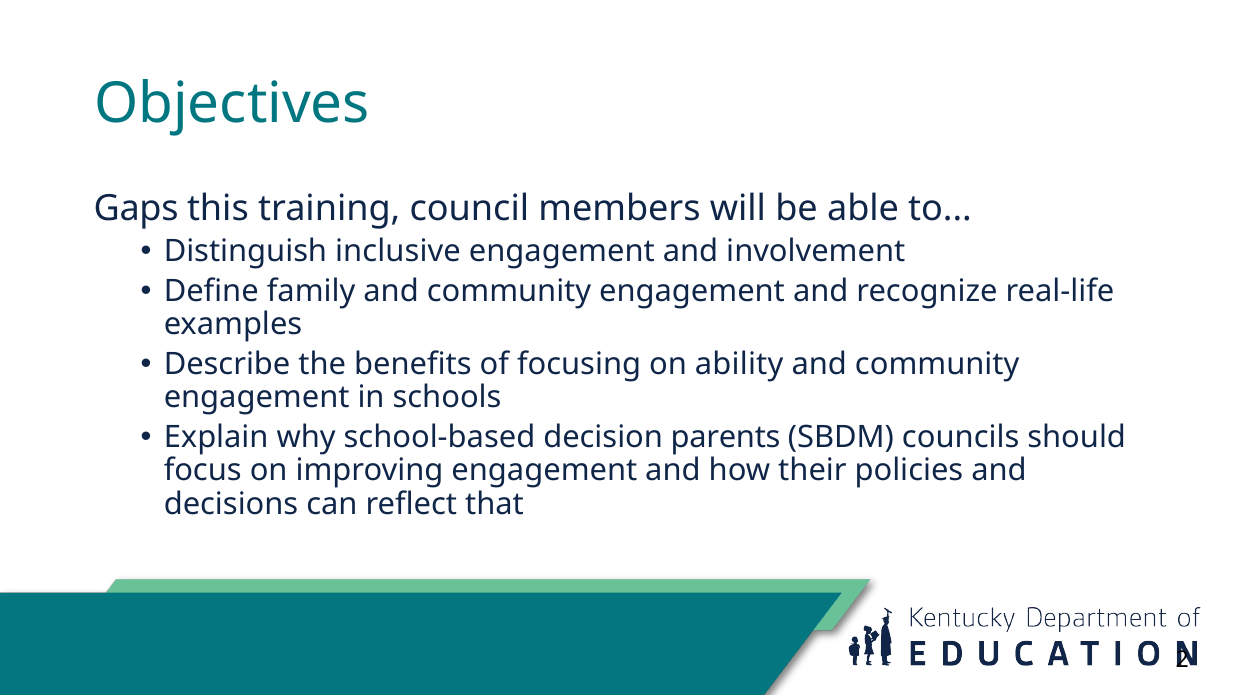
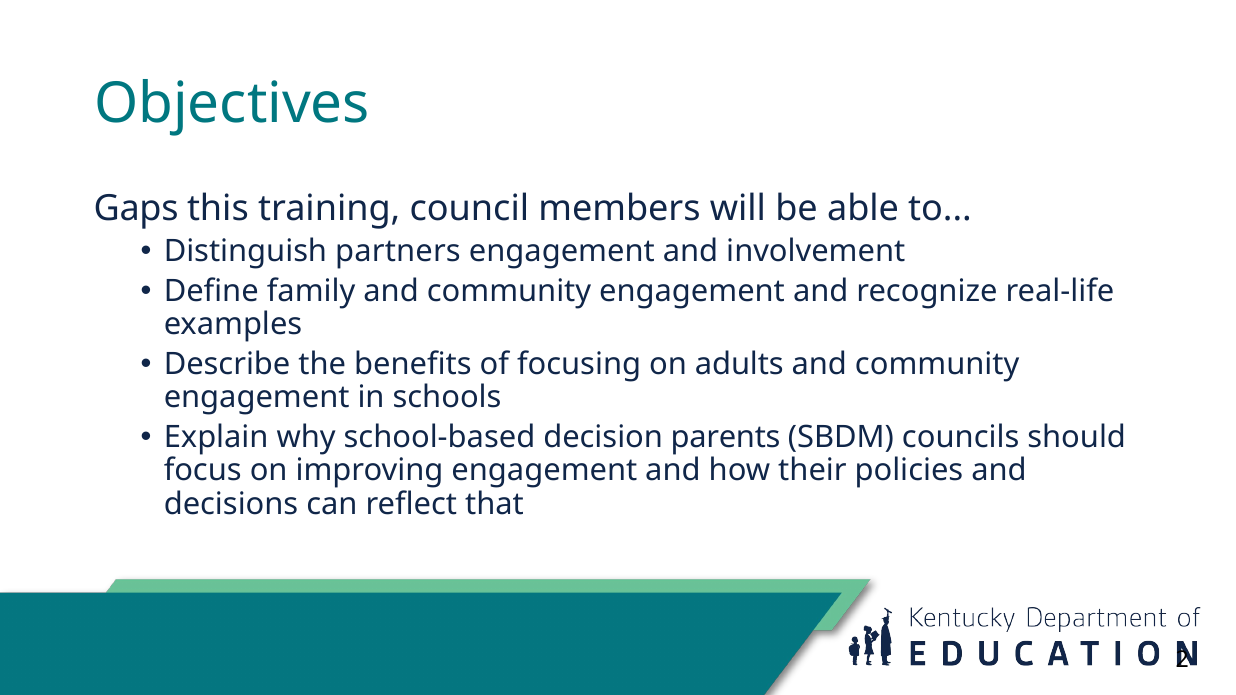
inclusive: inclusive -> partners
ability: ability -> adults
